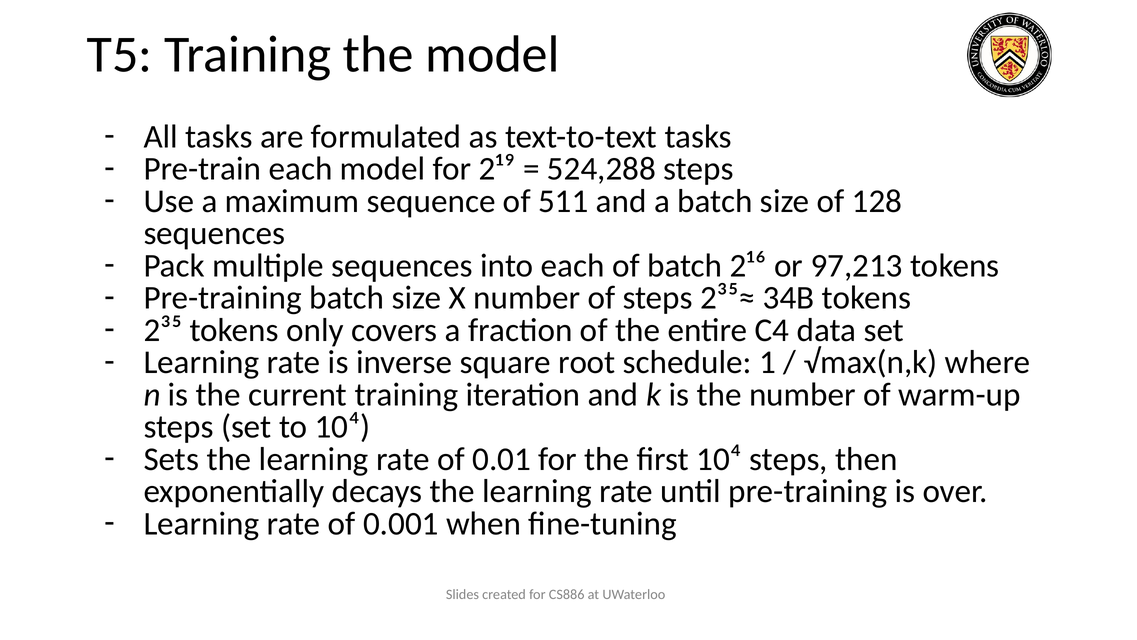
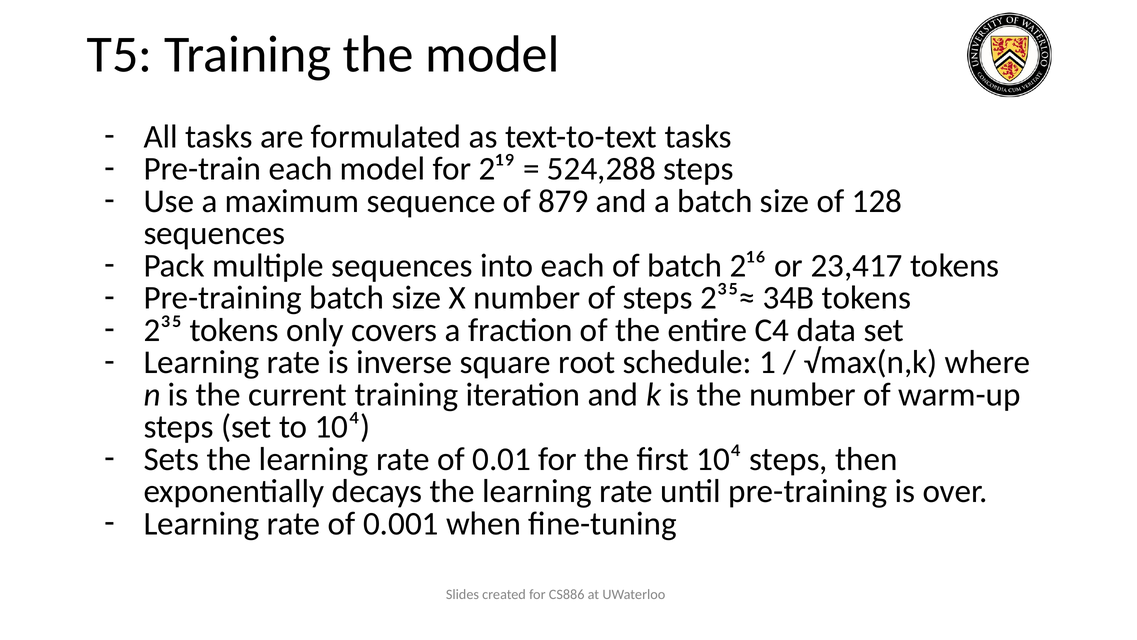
511: 511 -> 879
97,213: 97,213 -> 23,417
